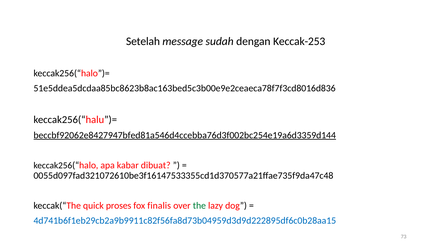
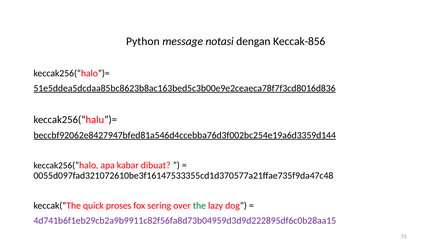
Setelah: Setelah -> Python
sudah: sudah -> notasi
Keccak-253: Keccak-253 -> Keccak-856
51e5ddea5dcdaa85bc8623b8ac163bed5c3b00e9e2ceaeca78f7f3cd8016d836 underline: none -> present
finalis: finalis -> sering
4d741b6f1eb29cb2a9b9911c82f56fa8d73b04959d3d9d222895df6c0b28aa15 colour: blue -> purple
